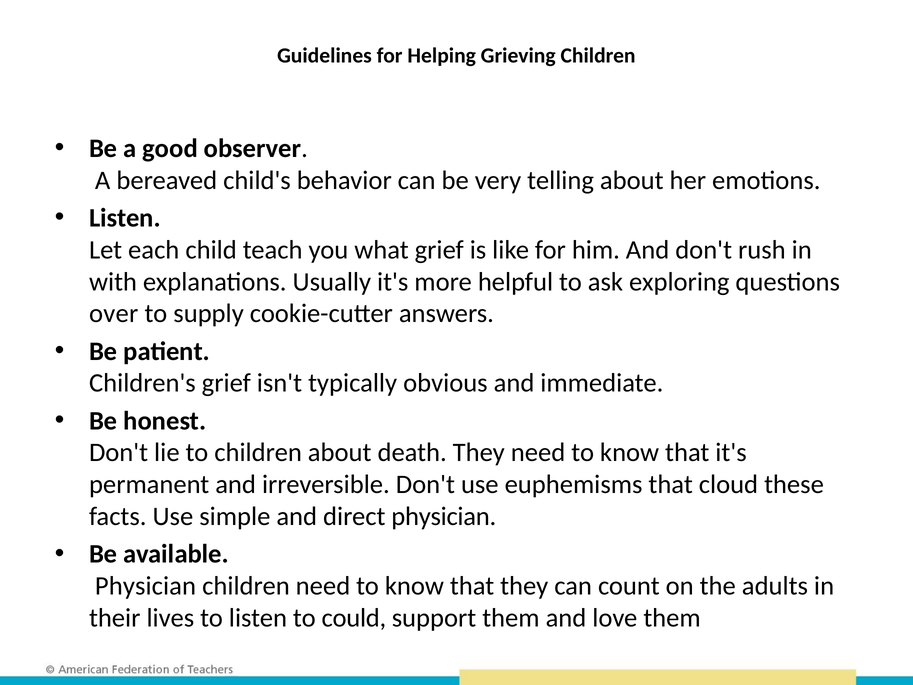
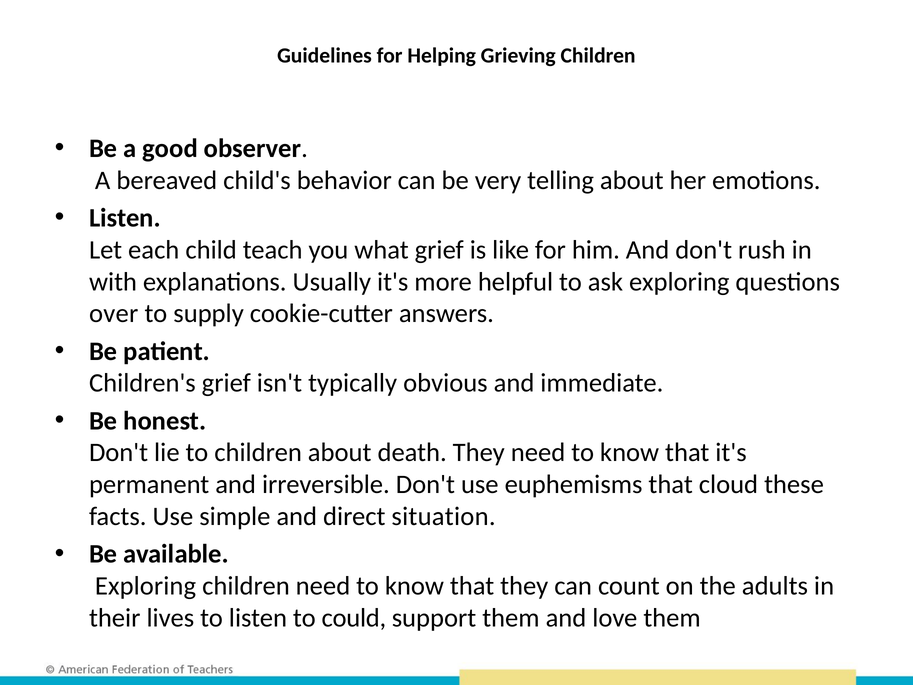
direct physician: physician -> situation
Physician at (146, 586): Physician -> Exploring
